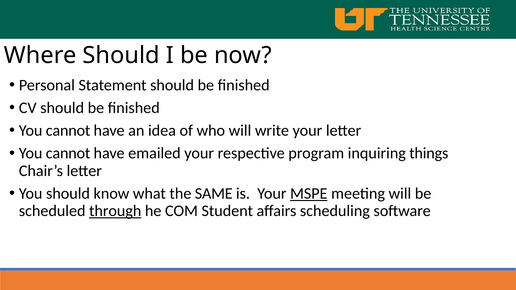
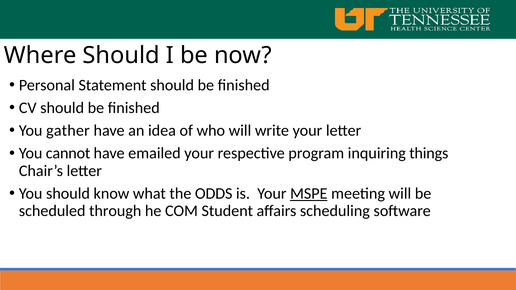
cannot at (68, 131): cannot -> gather
SAME: SAME -> ODDS
through underline: present -> none
